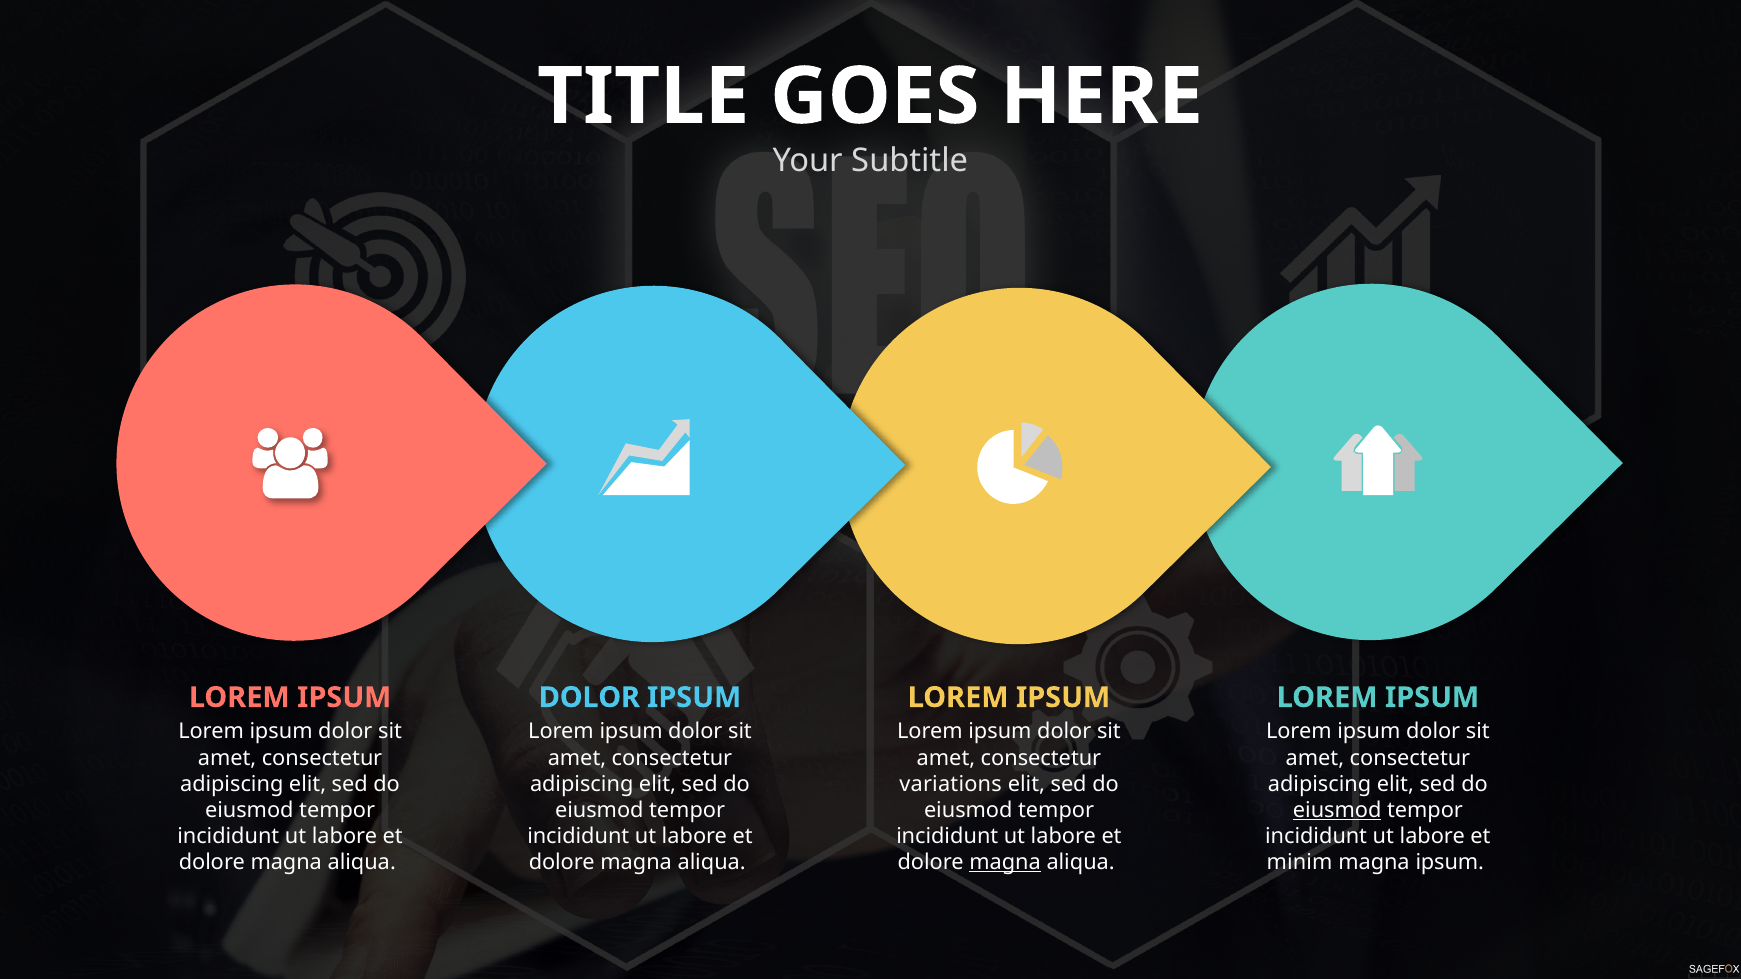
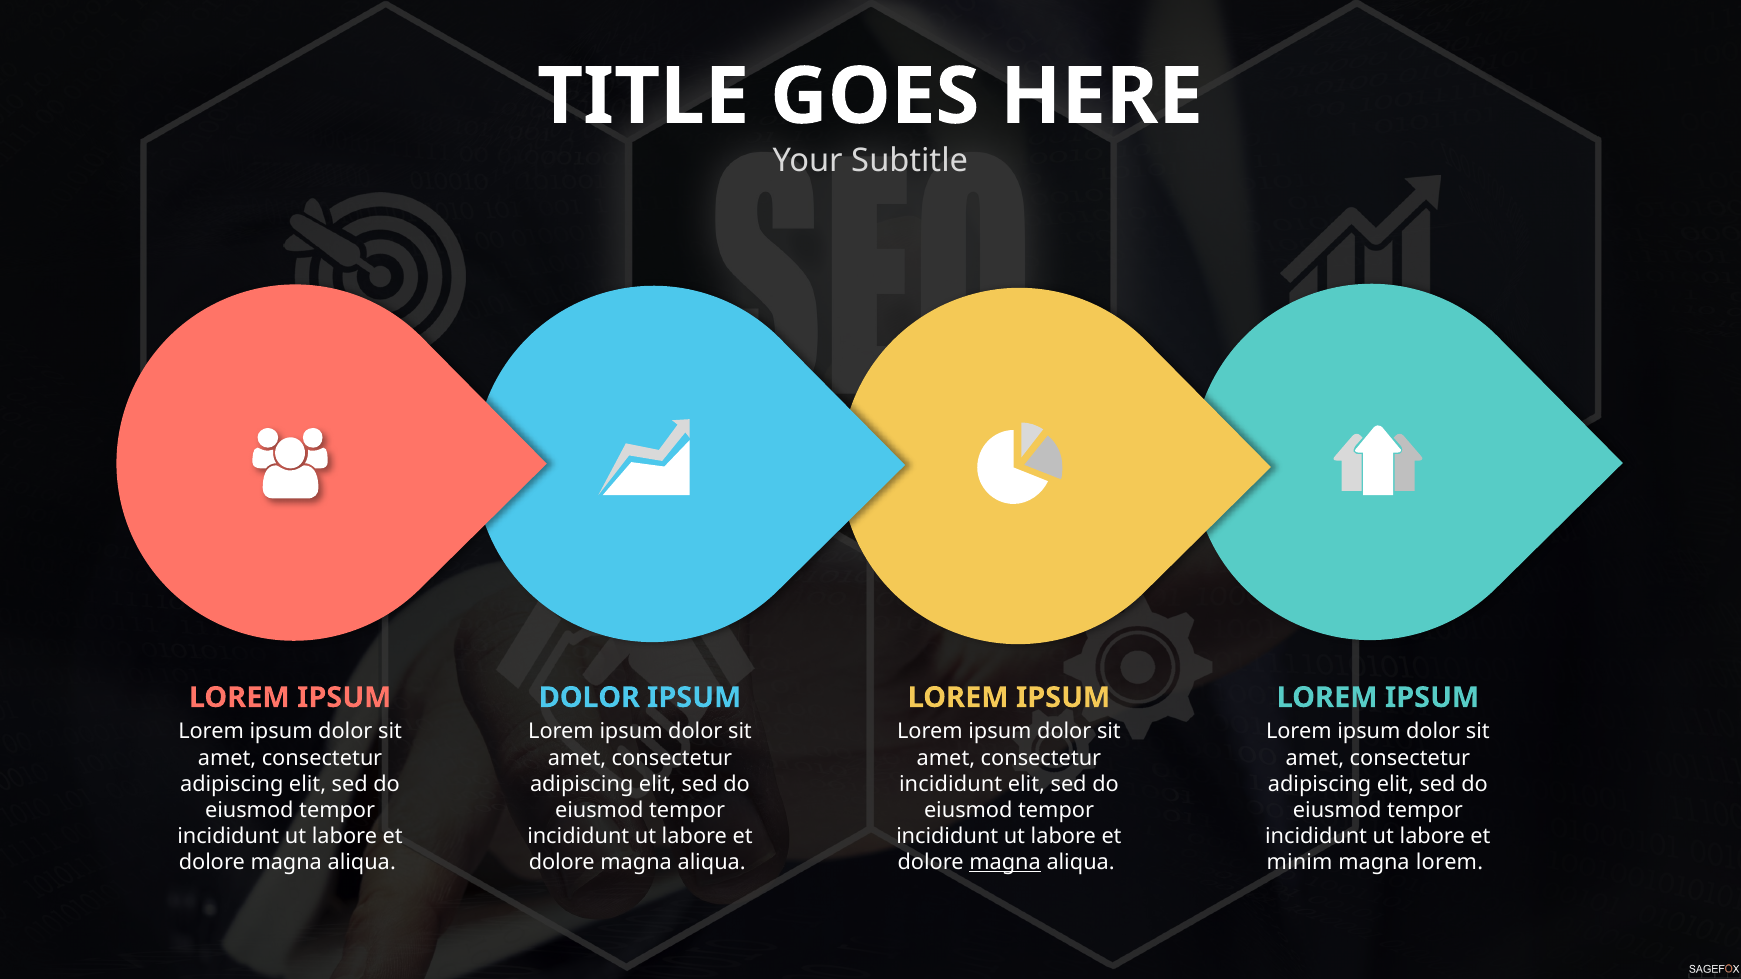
variations at (951, 784): variations -> incididunt
eiusmod at (1337, 810) underline: present -> none
magna ipsum: ipsum -> lorem
